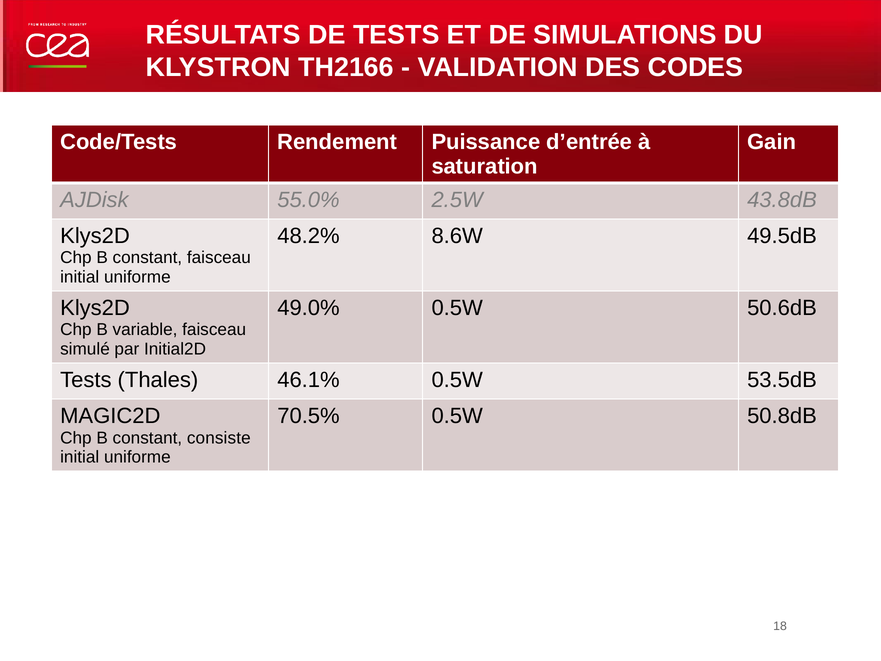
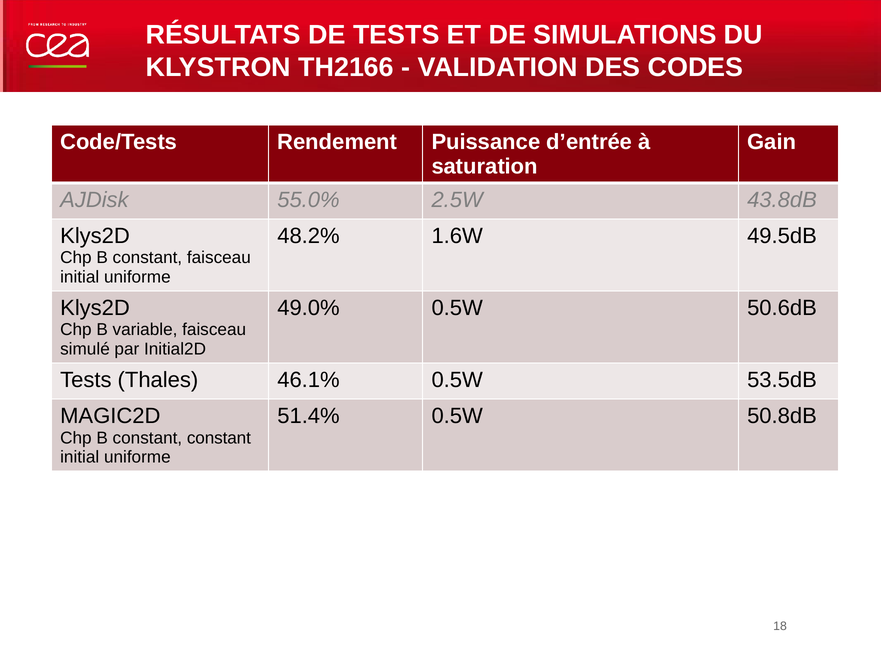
8.6W: 8.6W -> 1.6W
70.5%: 70.5% -> 51.4%
constant consiste: consiste -> constant
